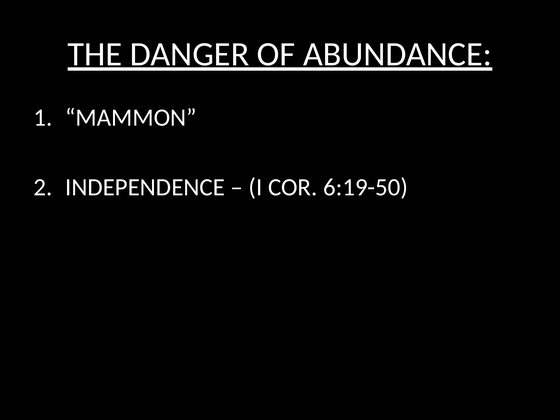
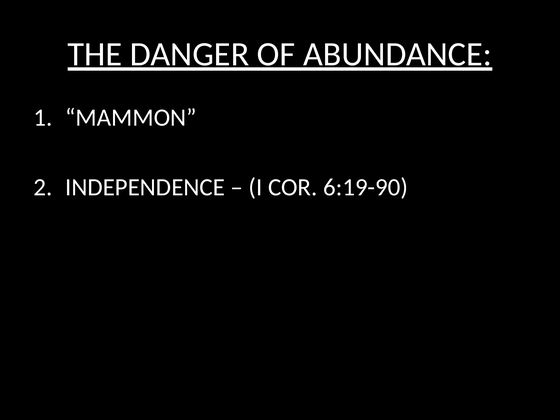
6:19-50: 6:19-50 -> 6:19-90
